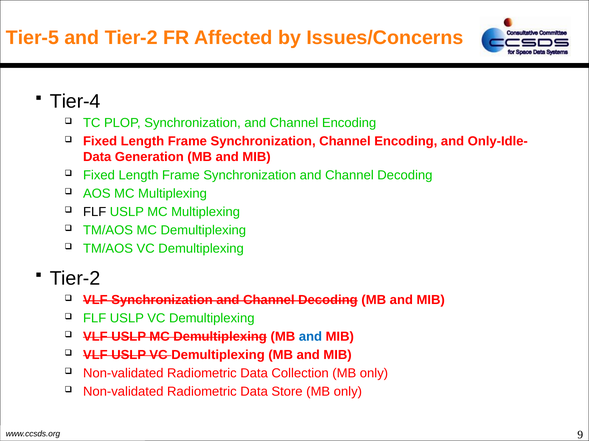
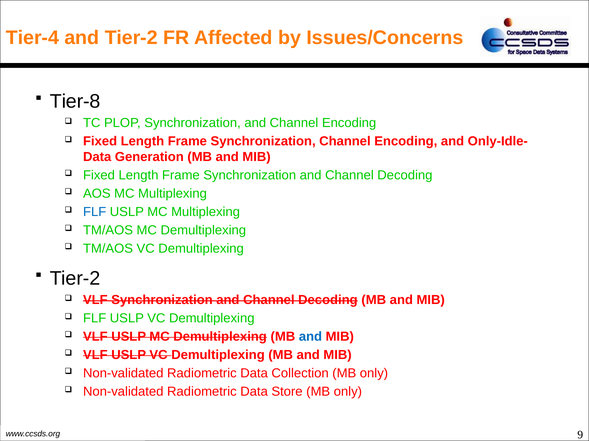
Tier-5: Tier-5 -> Tier-4
Tier-4: Tier-4 -> Tier-8
FLF at (95, 212) colour: black -> blue
